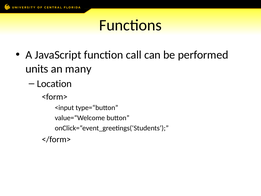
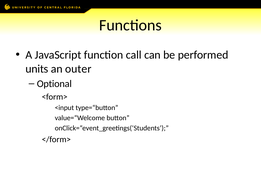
many: many -> outer
Location: Location -> Optional
